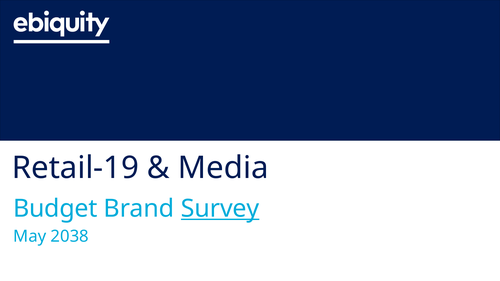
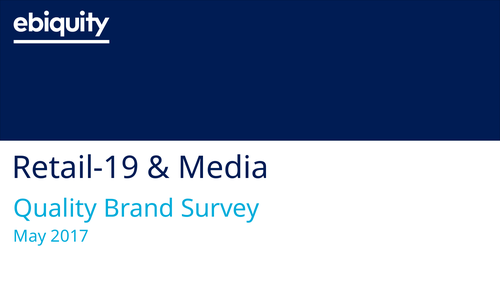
Budget: Budget -> Quality
Survey underline: present -> none
2038: 2038 -> 2017
